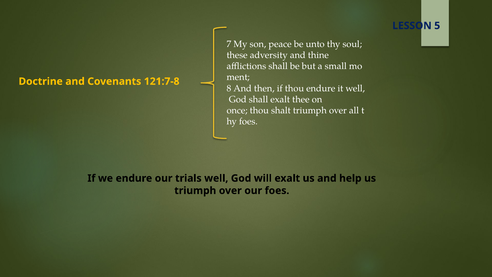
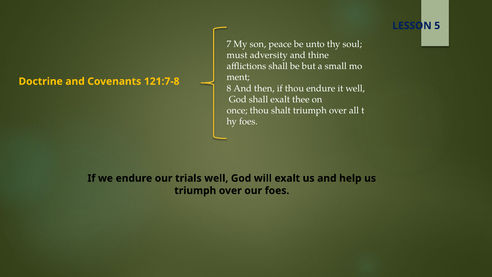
these: these -> must
